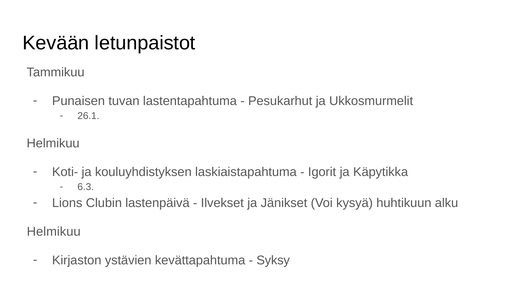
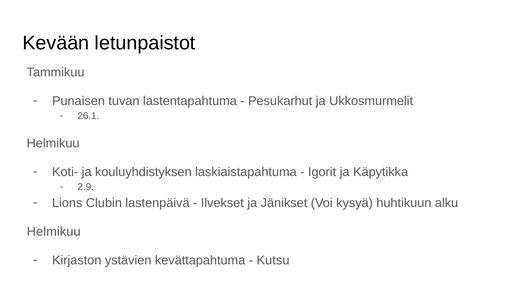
6.3: 6.3 -> 2.9
Syksy: Syksy -> Kutsu
